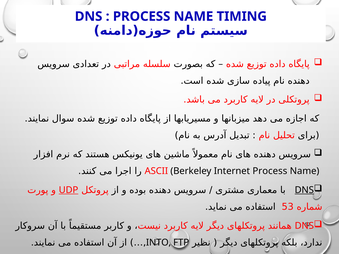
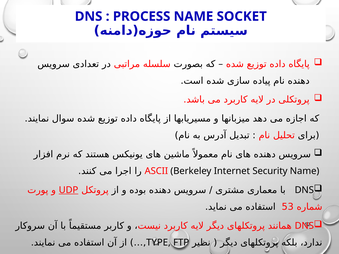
TIMING: TIMING -> SOCKET
Internet Process: Process -> Security
DNS at (304, 190) underline: present -> none
INTO: INTO -> TYPE
